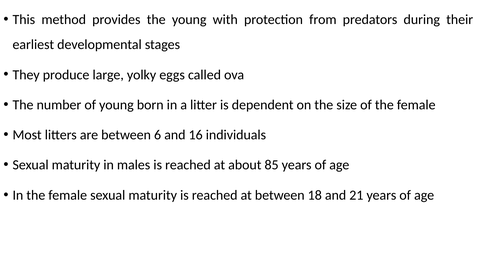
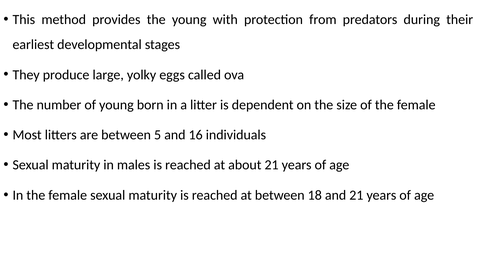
6: 6 -> 5
about 85: 85 -> 21
